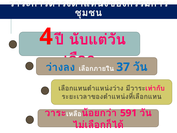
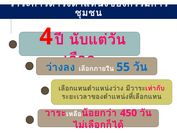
37: 37 -> 55
591: 591 -> 450
